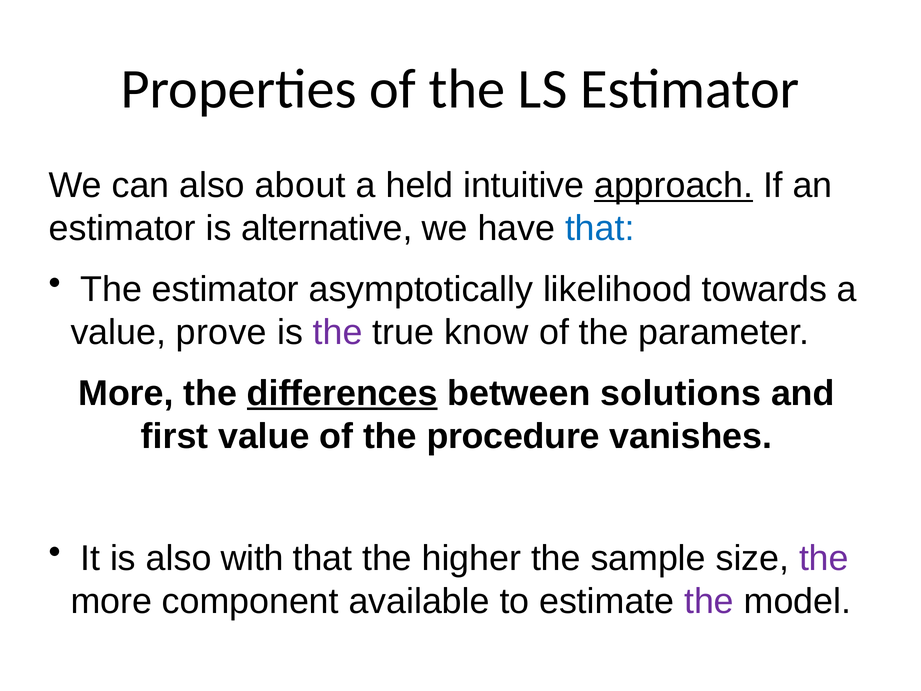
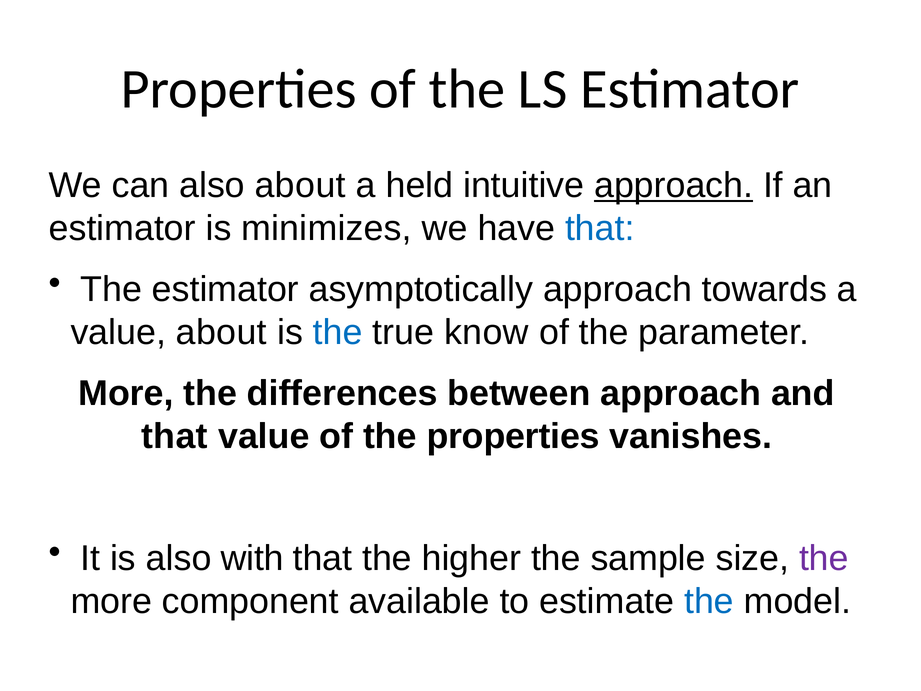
alternative: alternative -> minimizes
asymptotically likelihood: likelihood -> approach
value prove: prove -> about
the at (338, 332) colour: purple -> blue
differences underline: present -> none
between solutions: solutions -> approach
first at (175, 436): first -> that
the procedure: procedure -> properties
the at (709, 601) colour: purple -> blue
